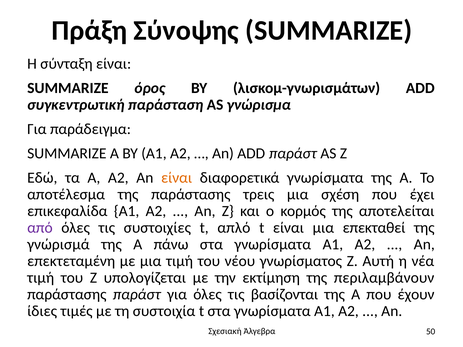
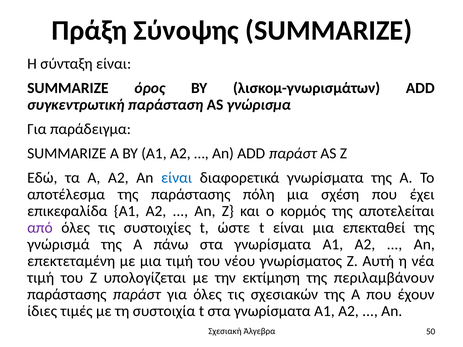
είναι at (177, 178) colour: orange -> blue
τρεις: τρεις -> πόλη
απλό: απλό -> ώστε
βασίζονται: βασίζονται -> σχεσιακών
